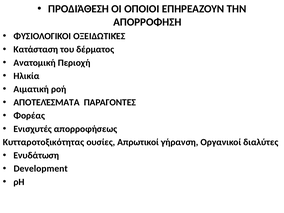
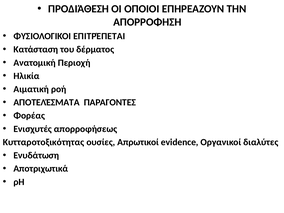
ΟΞΕΙΔΩΤΙΚΈΣ: ΟΞΕΙΔΩΤΙΚΈΣ -> ΕΠΙΤΡΈΠΕΤΑΙ
γήρανση: γήρανση -> evidence
Development: Development -> Αποτριχωτικά
